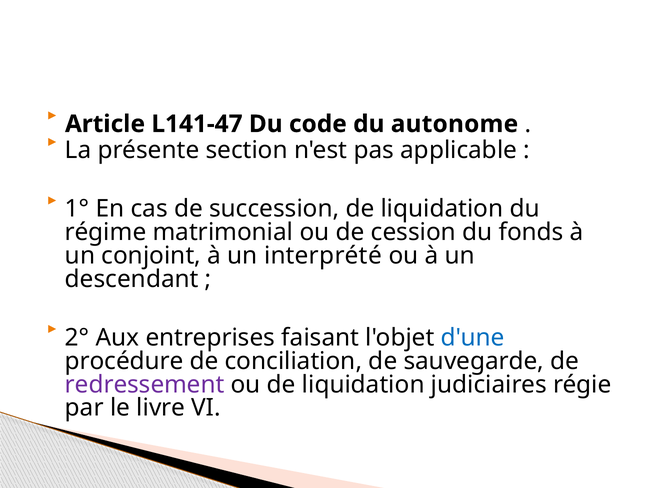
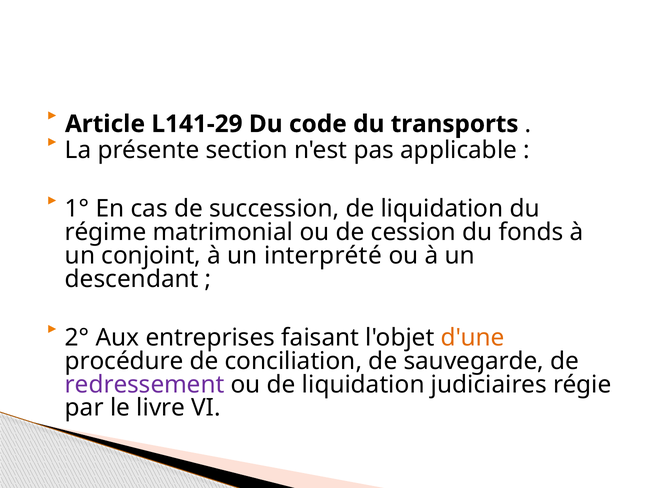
L141-47: L141-47 -> L141-29
autonome: autonome -> transports
d'une colour: blue -> orange
